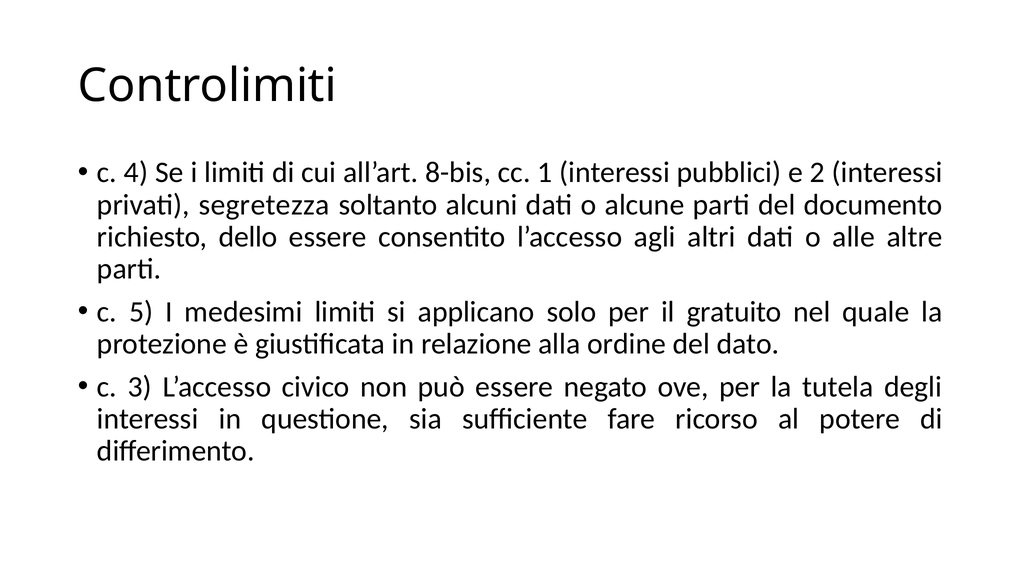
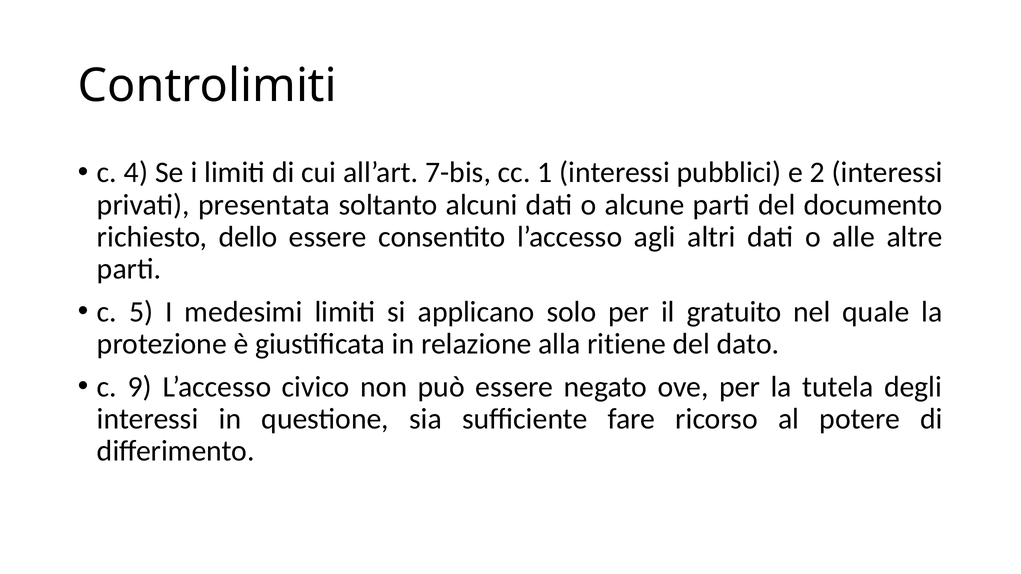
8-bis: 8-bis -> 7-bis
segretezza: segretezza -> presentata
ordine: ordine -> ritiene
3: 3 -> 9
